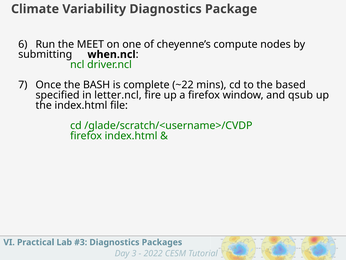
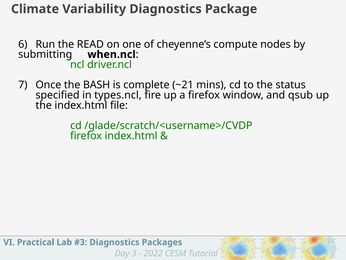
MEET: MEET -> READ
~22: ~22 -> ~21
based: based -> status
letter.ncl: letter.ncl -> types.ncl
